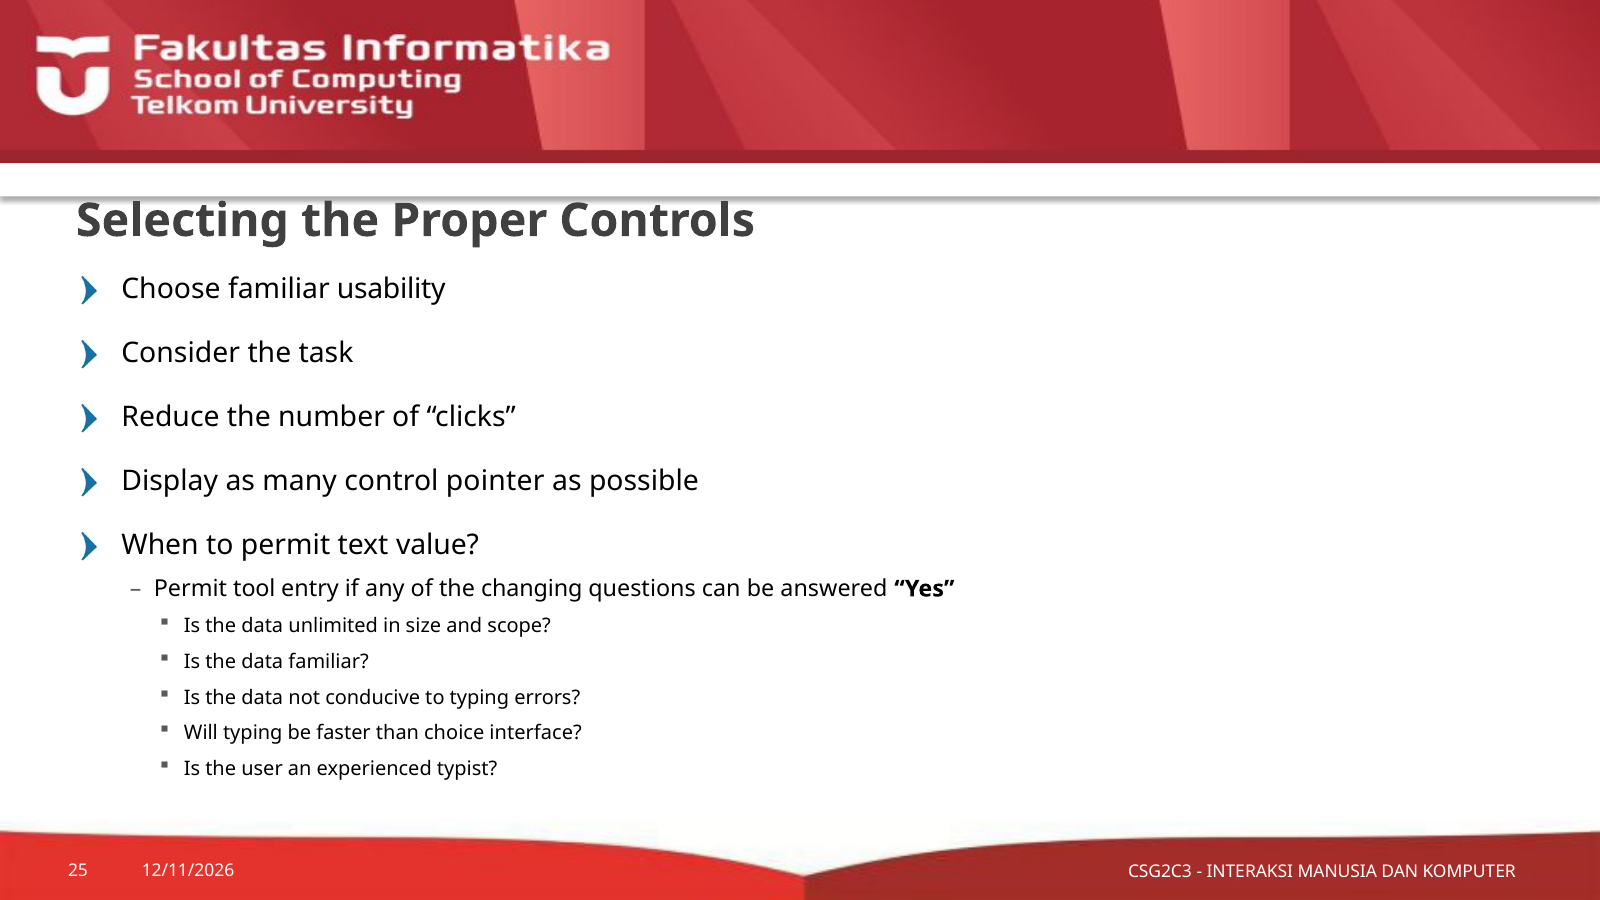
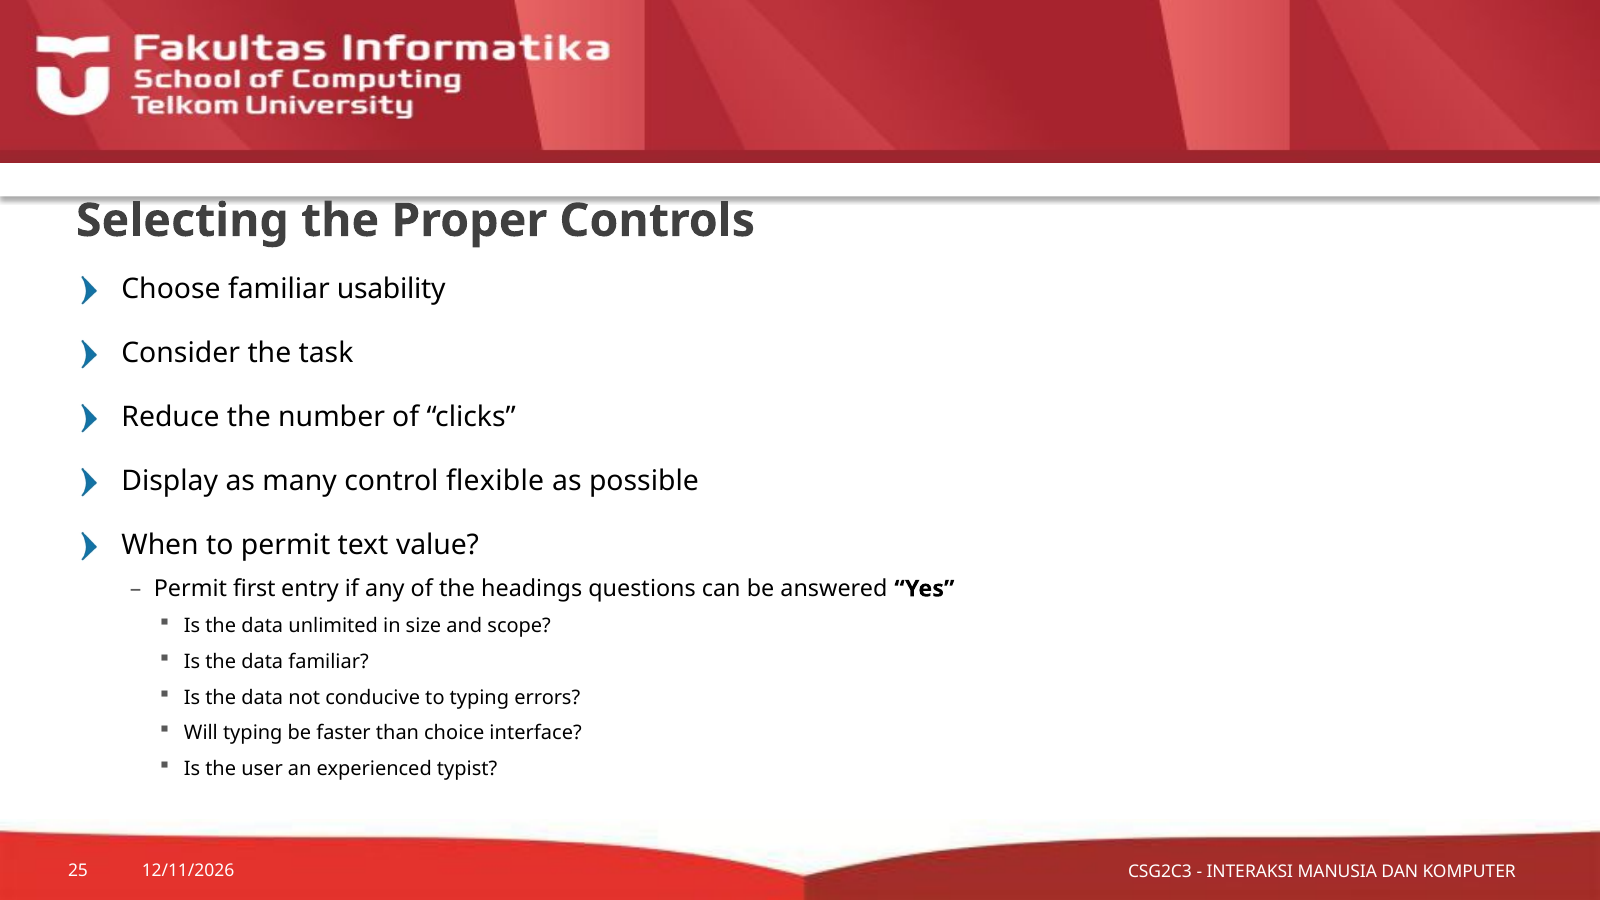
pointer: pointer -> flexible
tool: tool -> first
changing: changing -> headings
